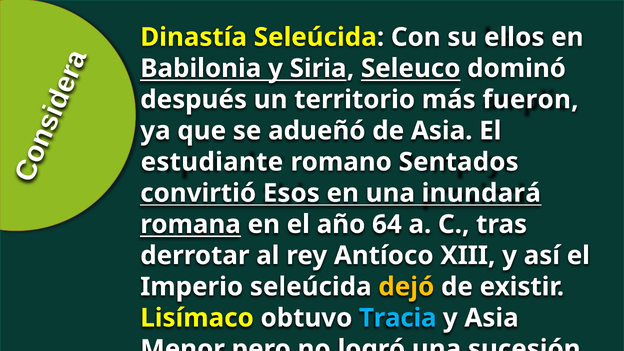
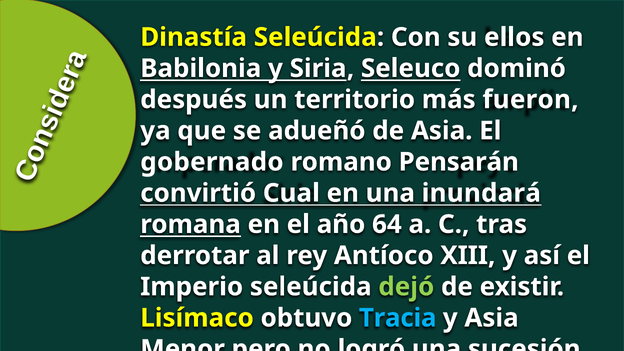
estudiante: estudiante -> gobernado
Sentados: Sentados -> Pensarán
Esos: Esos -> Cual
dejó colour: yellow -> light green
